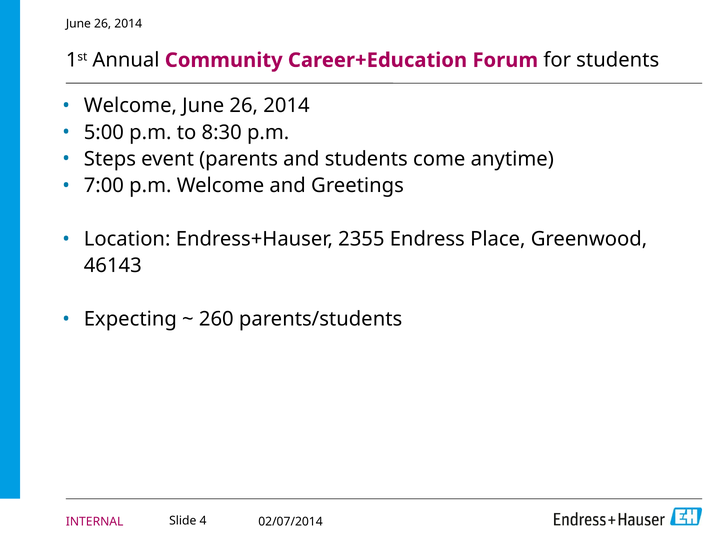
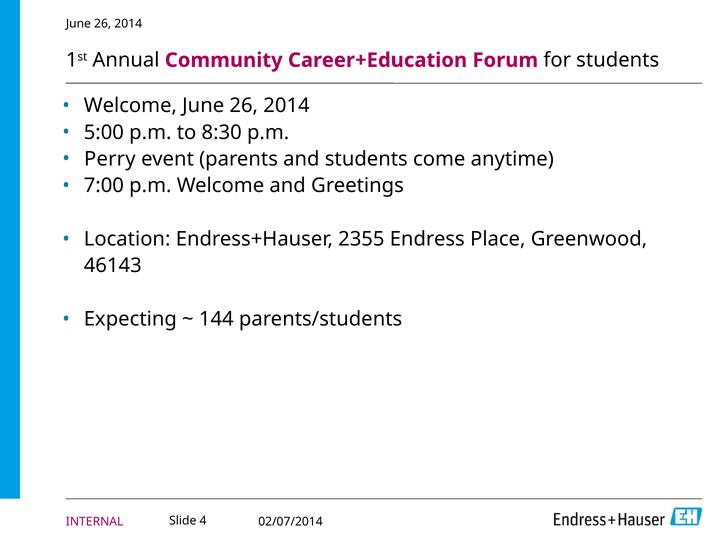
Steps: Steps -> Perry
260: 260 -> 144
